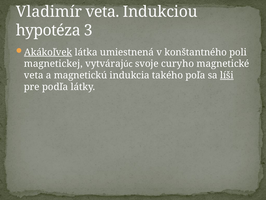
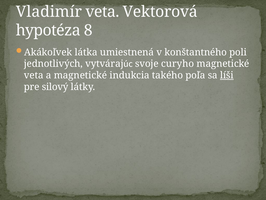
Indukciou: Indukciou -> Vektorová
3: 3 -> 8
Akákoľvek underline: present -> none
magnetickej: magnetickej -> jednotlivých
a magnetickú: magnetickú -> magnetické
podľa: podľa -> silový
